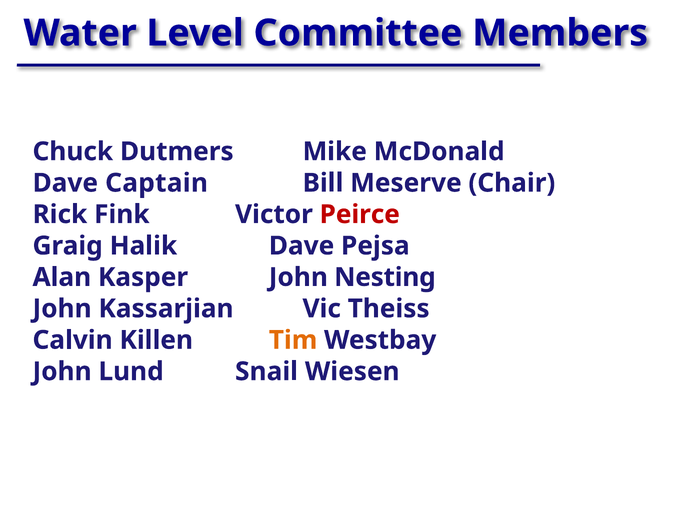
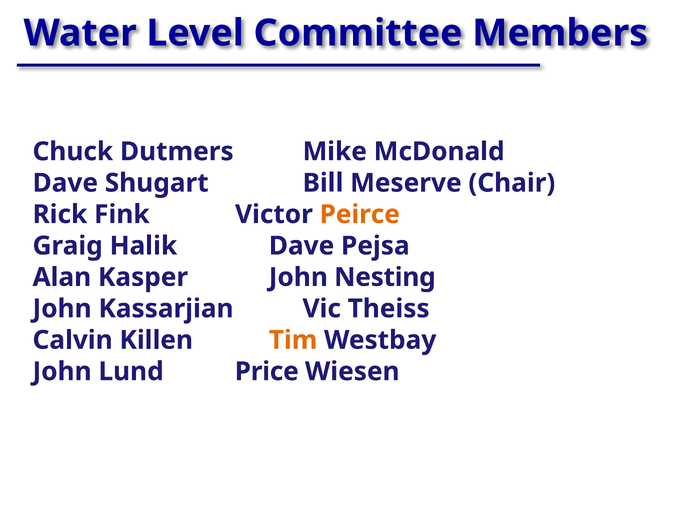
Captain: Captain -> Shugart
Peirce colour: red -> orange
Snail: Snail -> Price
